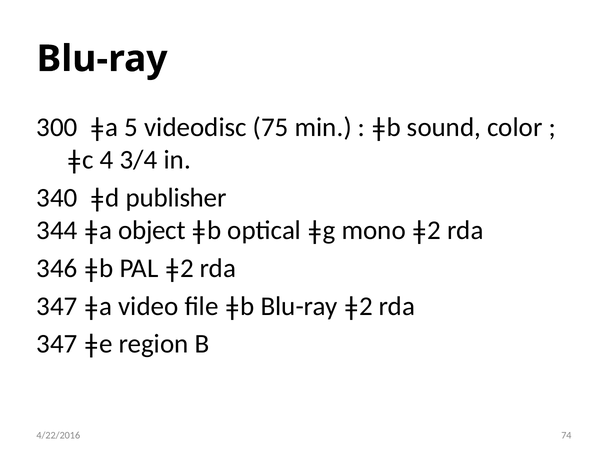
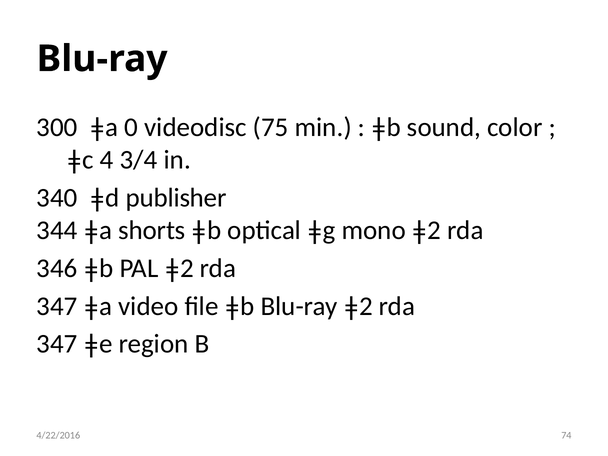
5: 5 -> 0
object: object -> shorts
